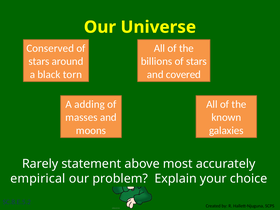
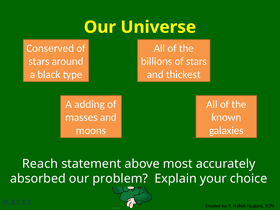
torn: torn -> type
covered: covered -> thickest
Rarely: Rarely -> Reach
empirical: empirical -> absorbed
